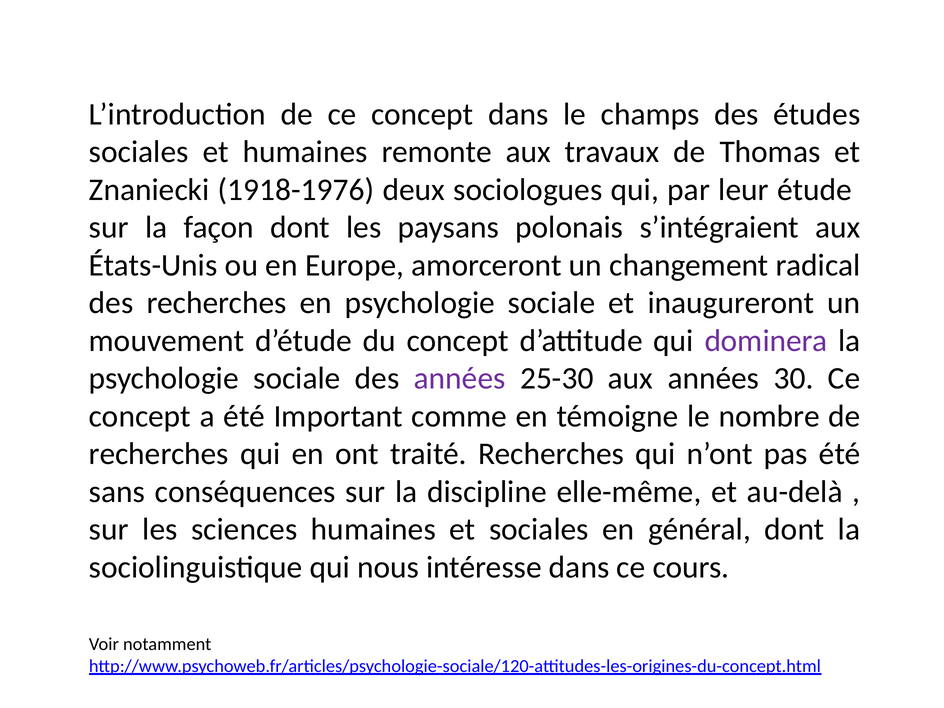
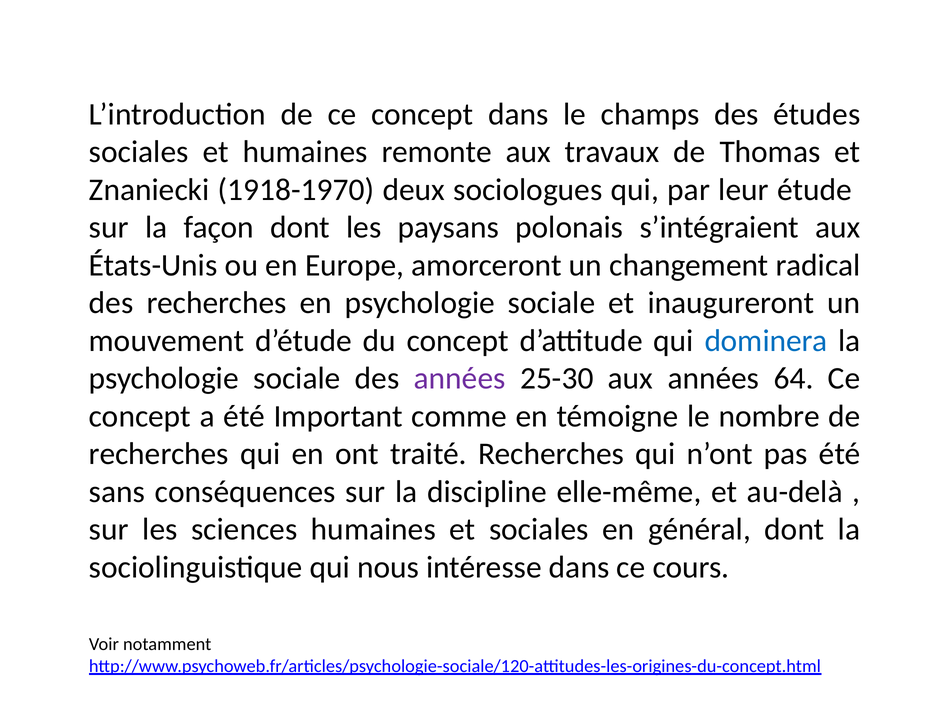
1918-1976: 1918-1976 -> 1918-1970
dominera colour: purple -> blue
30: 30 -> 64
